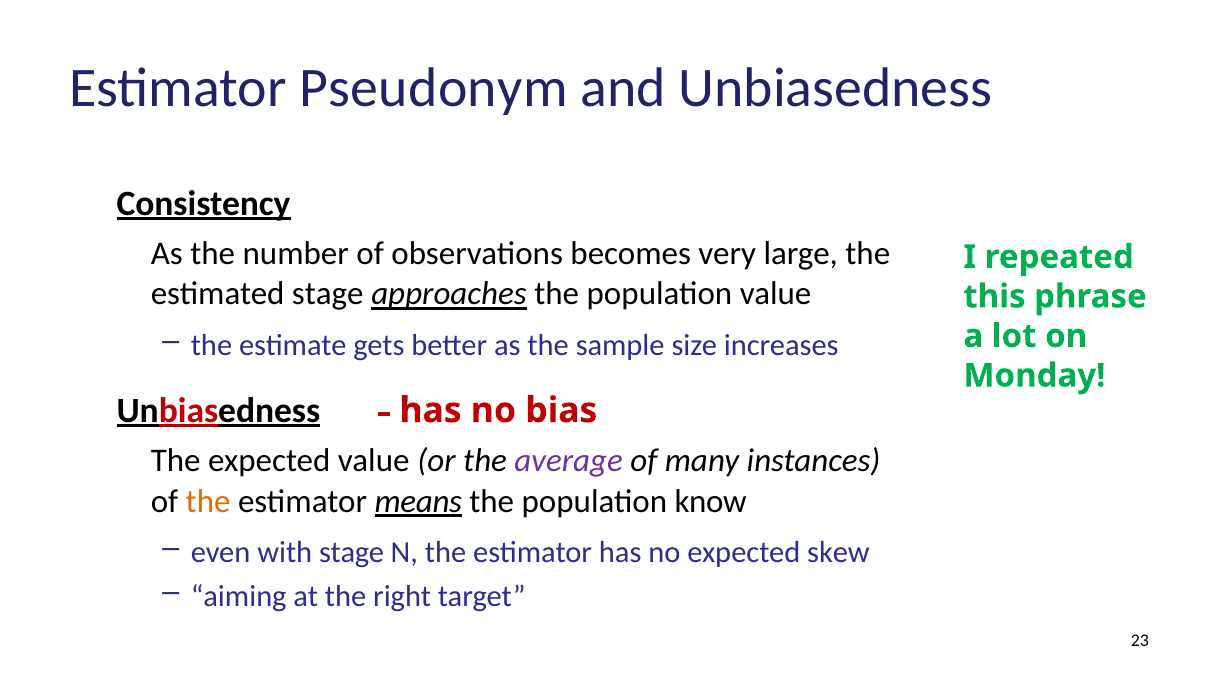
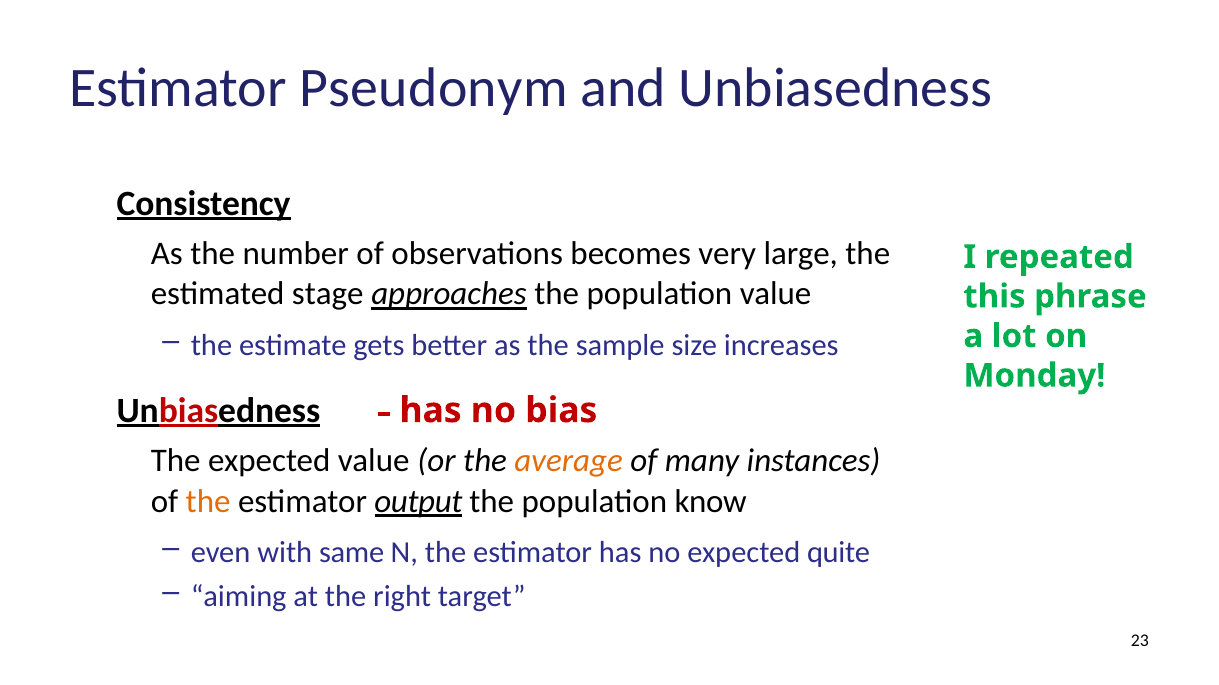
average colour: purple -> orange
means: means -> output
with stage: stage -> same
skew: skew -> quite
